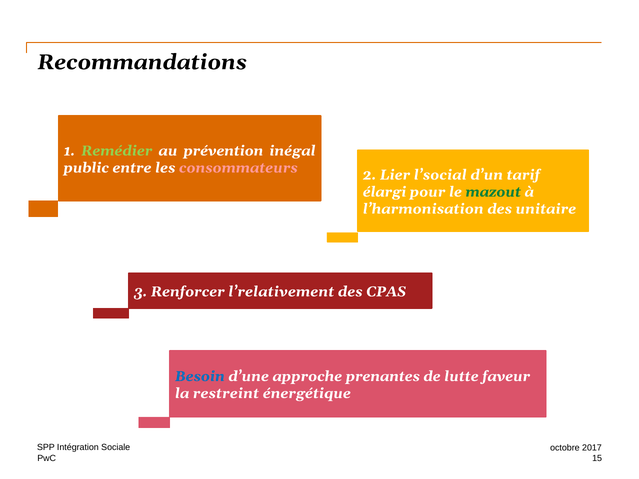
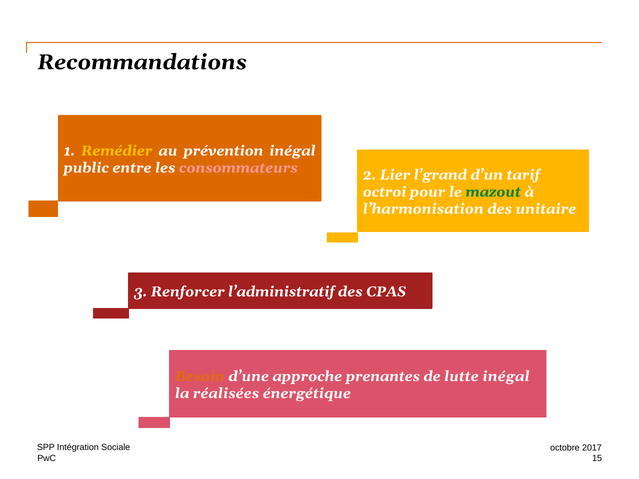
Remédier colour: light green -> yellow
l’social: l’social -> l’grand
élargi: élargi -> octroi
l’relativement: l’relativement -> l’administratif
Besoin colour: blue -> orange
lutte faveur: faveur -> inégal
restreint: restreint -> réalisées
